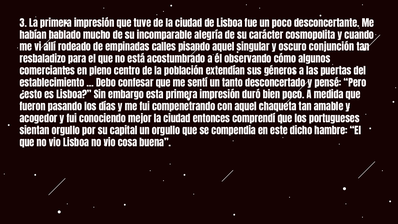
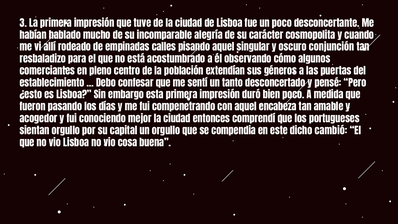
chaqueta: chaqueta -> encabeza
hambre: hambre -> cambió
